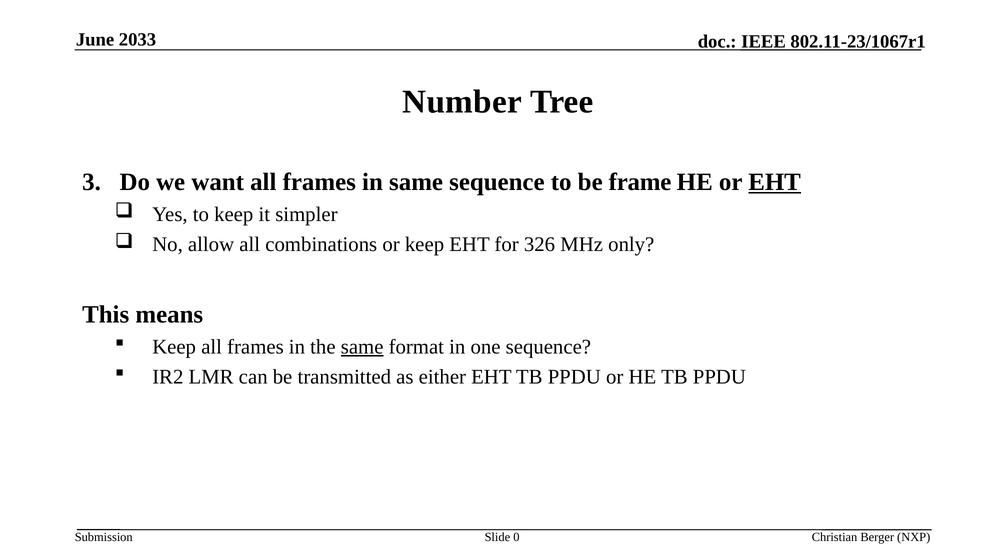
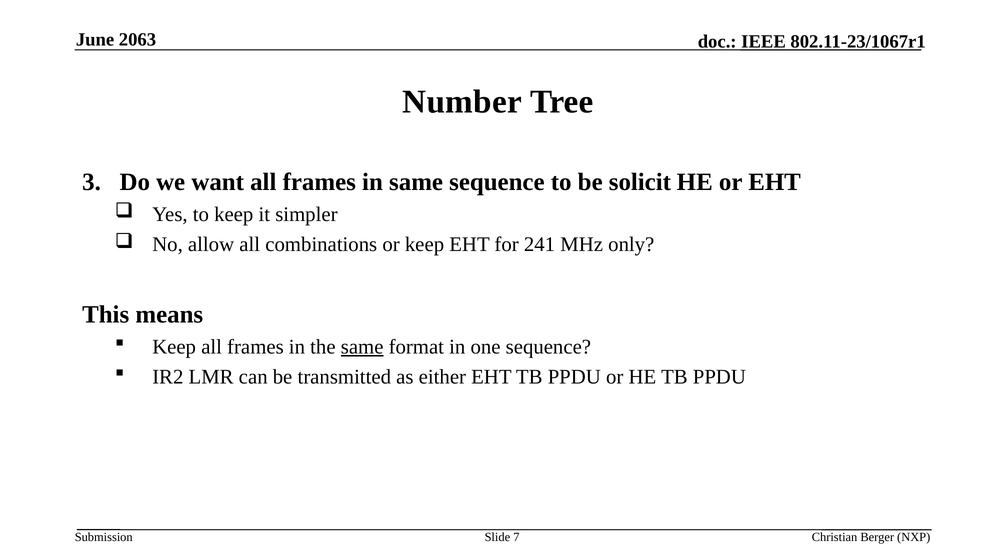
2033: 2033 -> 2063
frame: frame -> solicit
EHT at (775, 182) underline: present -> none
326: 326 -> 241
0: 0 -> 7
